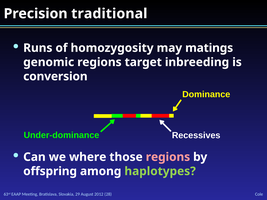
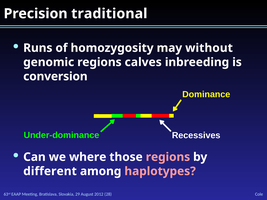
matings: matings -> without
target: target -> calves
offspring: offspring -> different
haplotypes colour: light green -> pink
